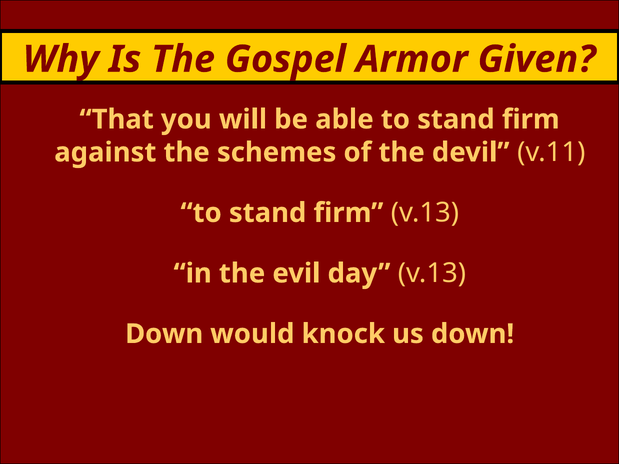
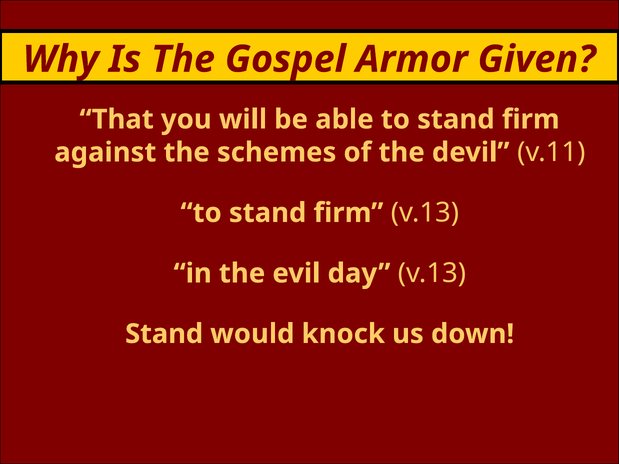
Down at (164, 334): Down -> Stand
